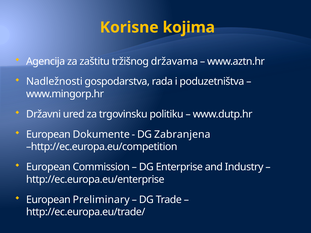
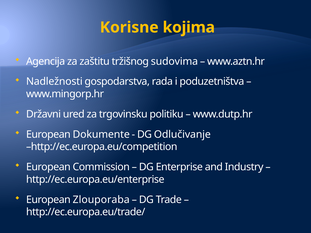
državama: državama -> sudovima
Zabranjena: Zabranjena -> Odlučivanje
Preliminary: Preliminary -> Zlouporaba
